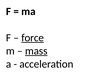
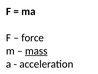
force underline: present -> none
